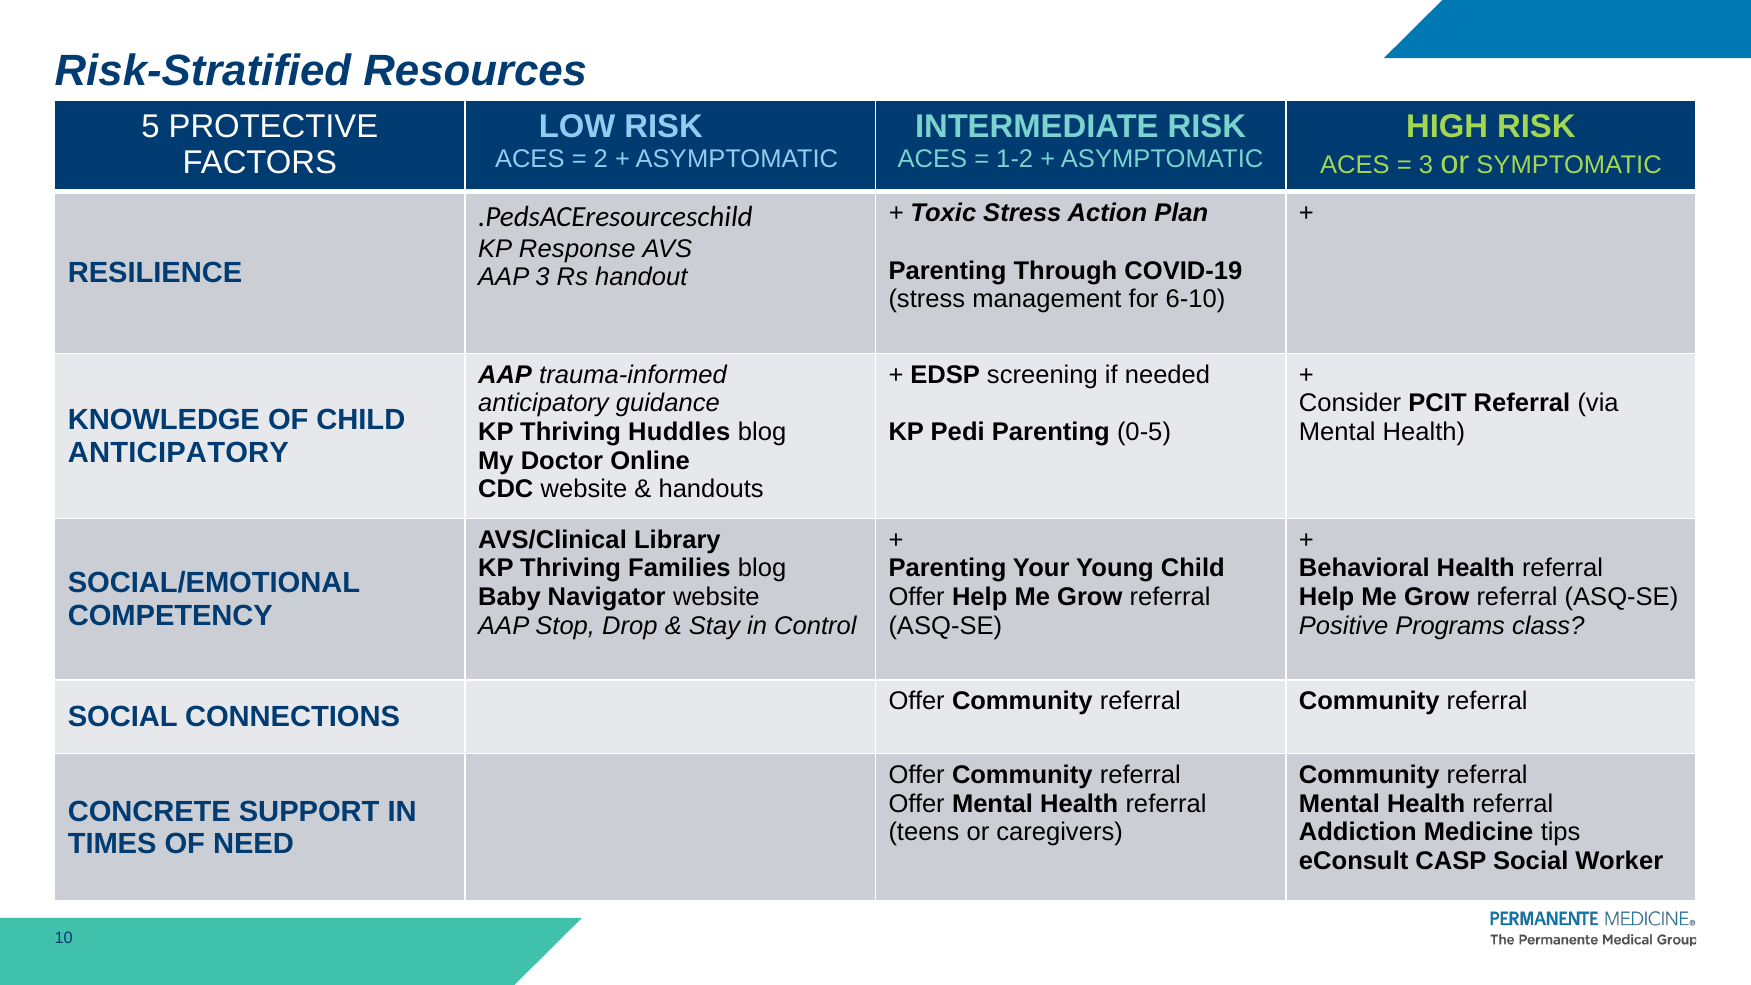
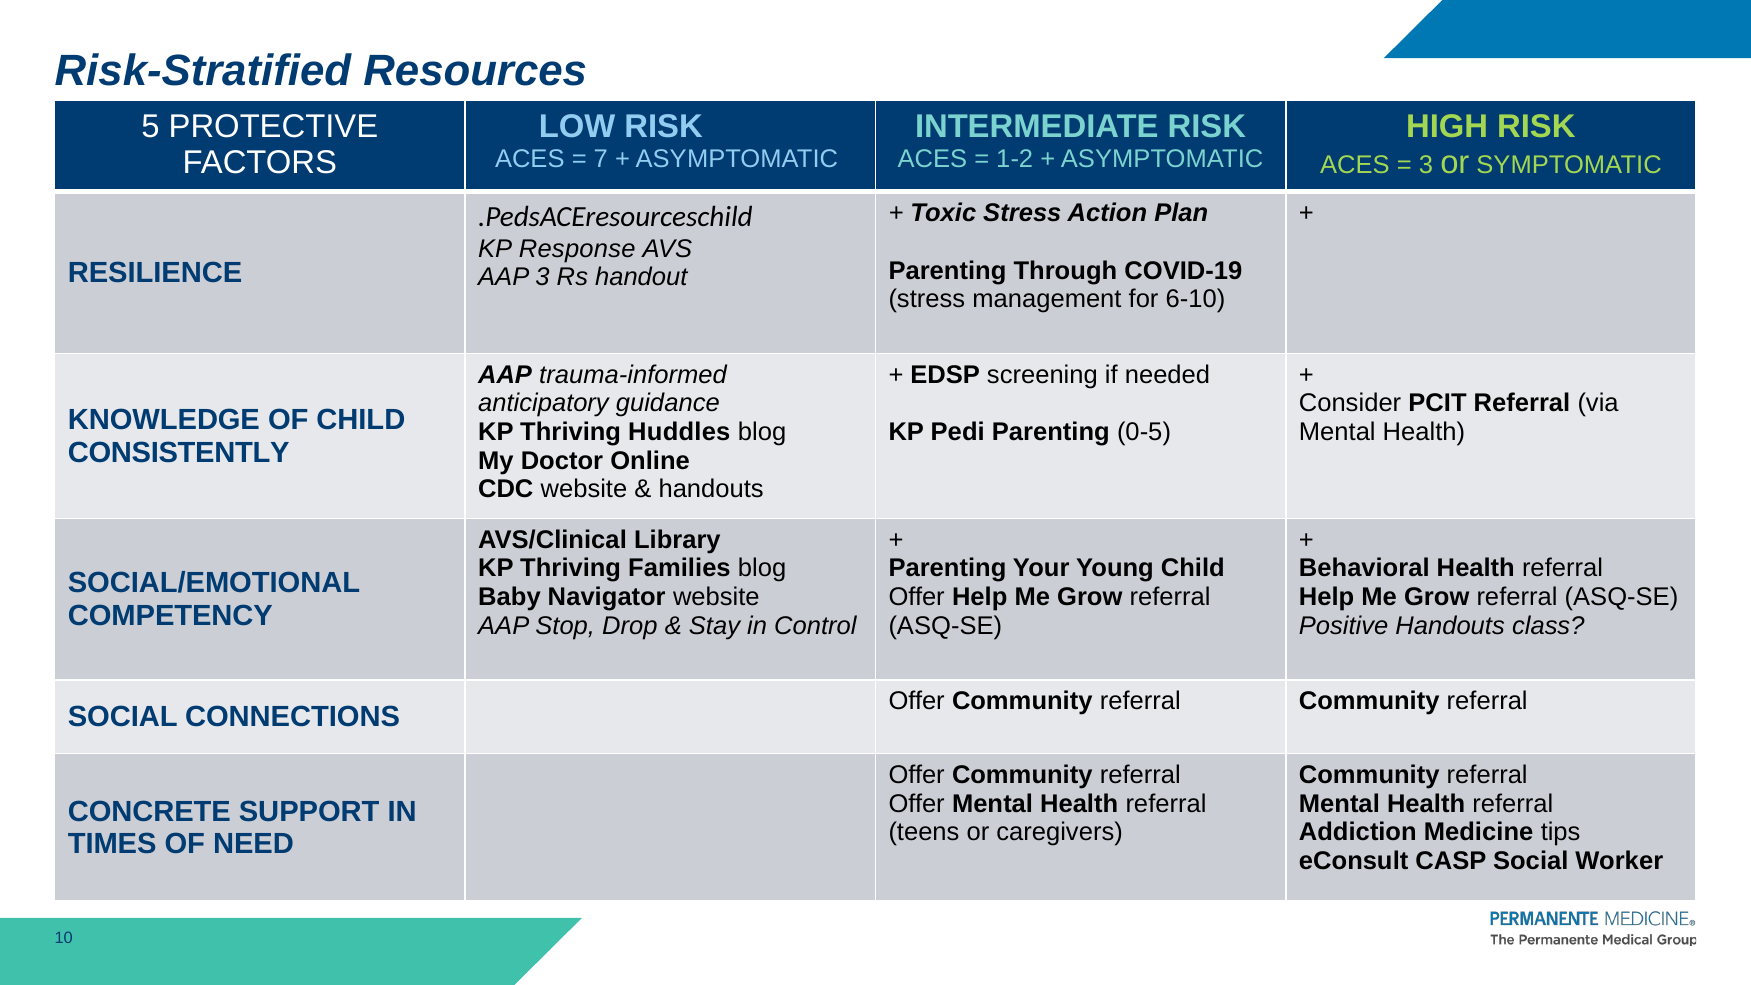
2: 2 -> 7
ANTICIPATORY at (178, 452): ANTICIPATORY -> CONSISTENTLY
Positive Programs: Programs -> Handouts
